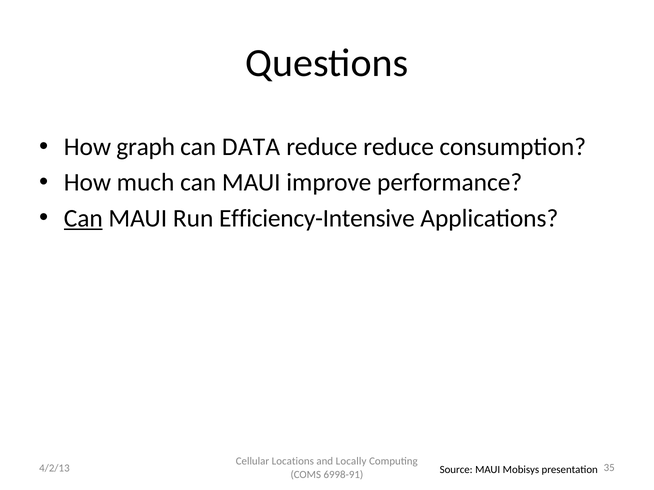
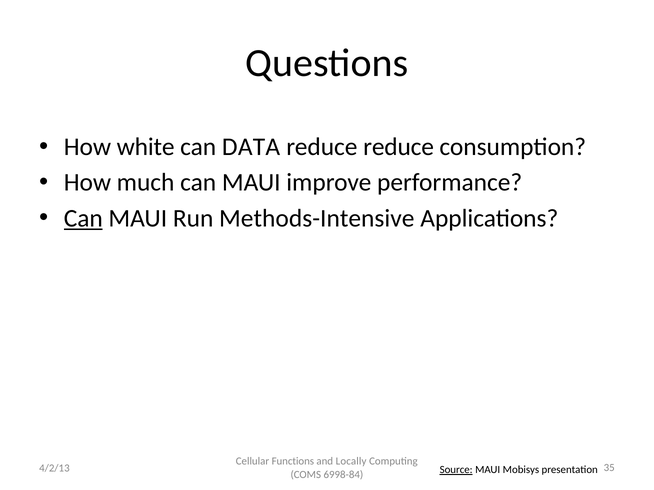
graph: graph -> white
Efficiency-Intensive: Efficiency-Intensive -> Methods-Intensive
Locations: Locations -> Functions
Source underline: none -> present
6998-91: 6998-91 -> 6998-84
